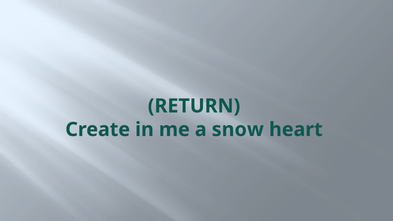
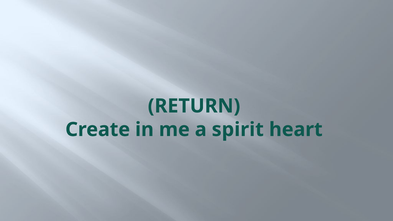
snow: snow -> spirit
